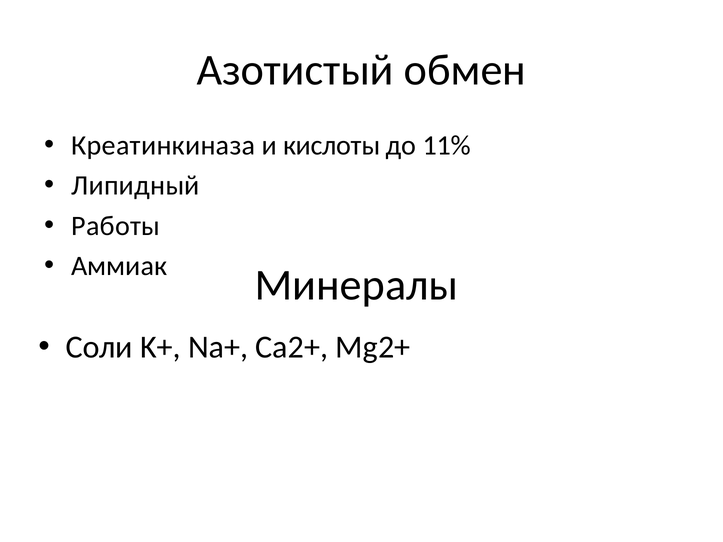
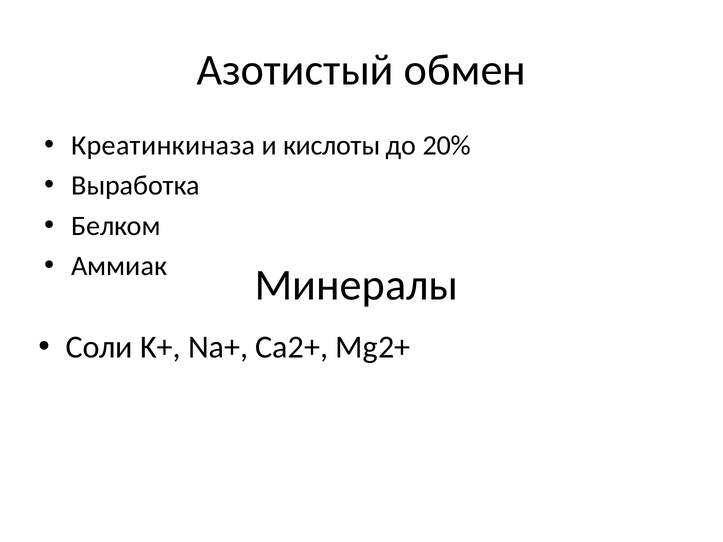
11%: 11% -> 20%
Липидный: Липидный -> Выработка
Работы: Работы -> Белком
